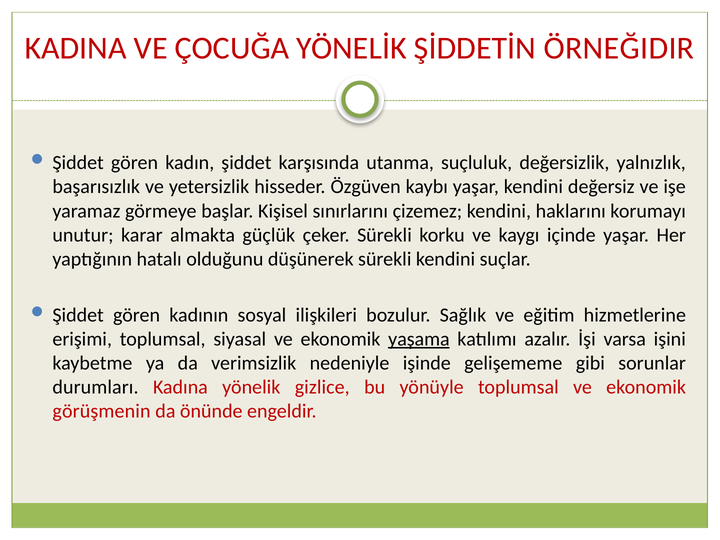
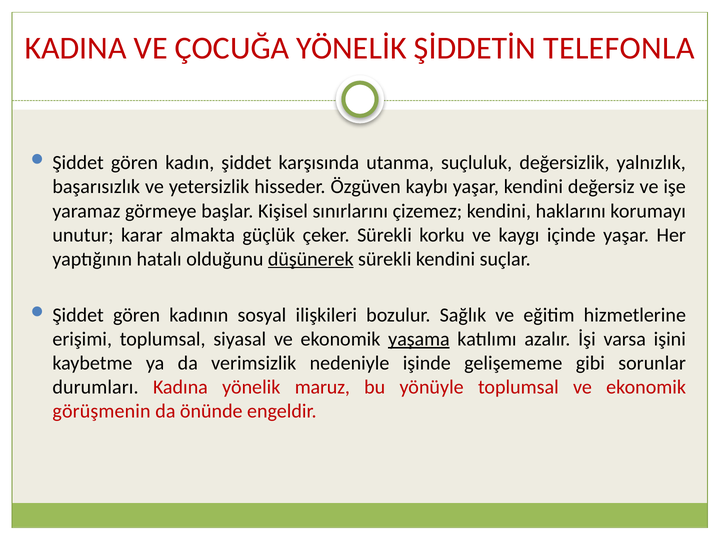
ÖRNEĞIDIR: ÖRNEĞIDIR -> TELEFONLA
düşünerek underline: none -> present
gizlice: gizlice -> maruz
